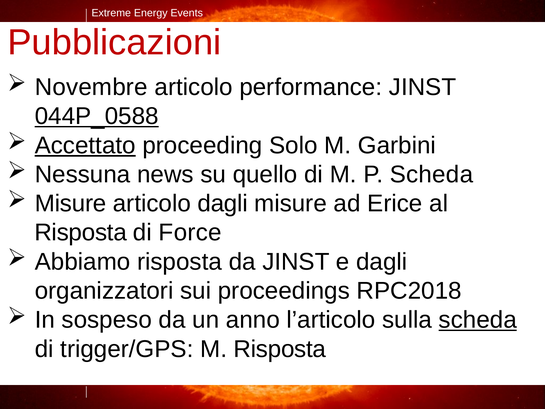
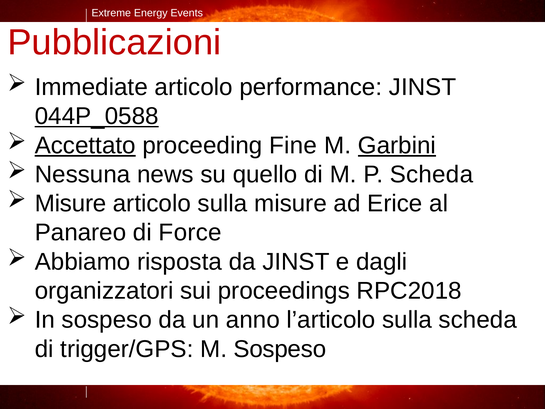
Novembre: Novembre -> Immediate
Solo: Solo -> Fine
Garbini underline: none -> present
articolo dagli: dagli -> sulla
Risposta at (81, 232): Risposta -> Panareo
scheda at (478, 320) underline: present -> none
M Risposta: Risposta -> Sospeso
